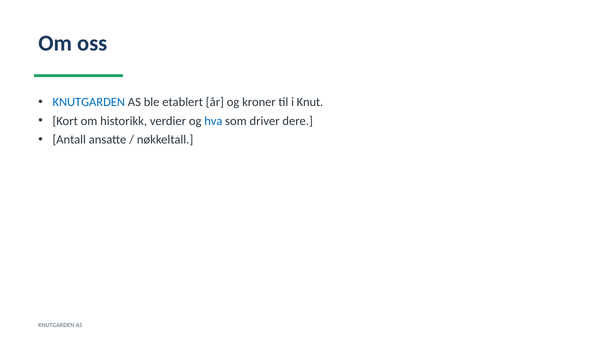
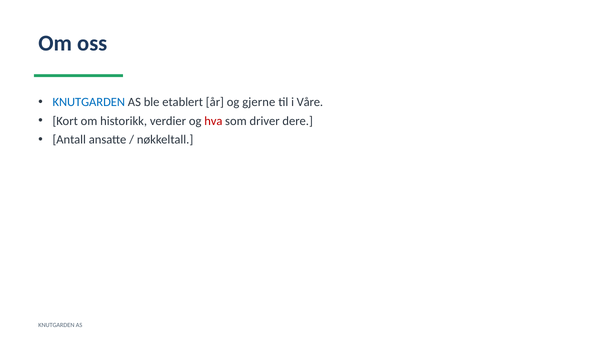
kroner: kroner -> gjerne
Knut: Knut -> Våre
hva colour: blue -> red
